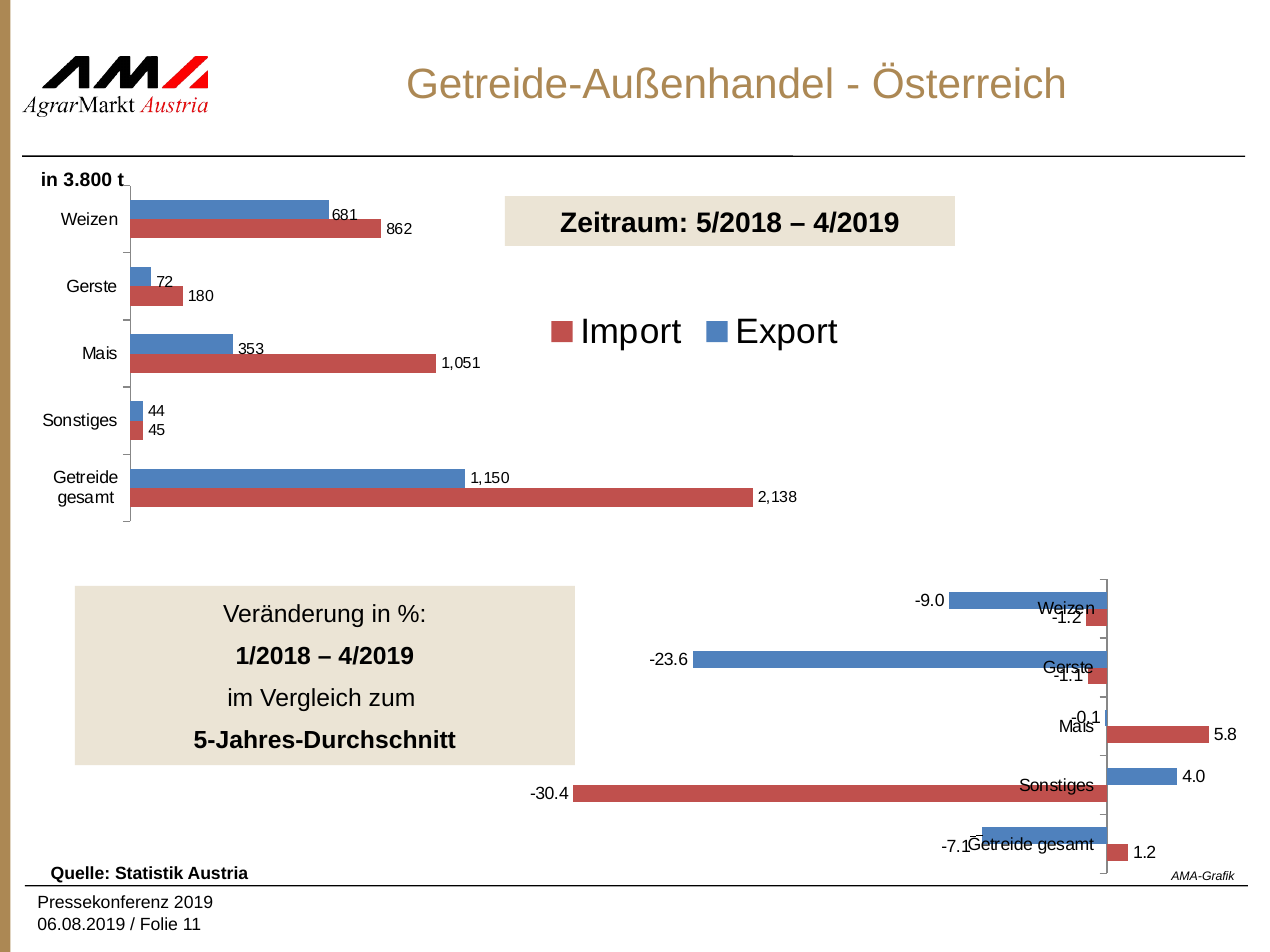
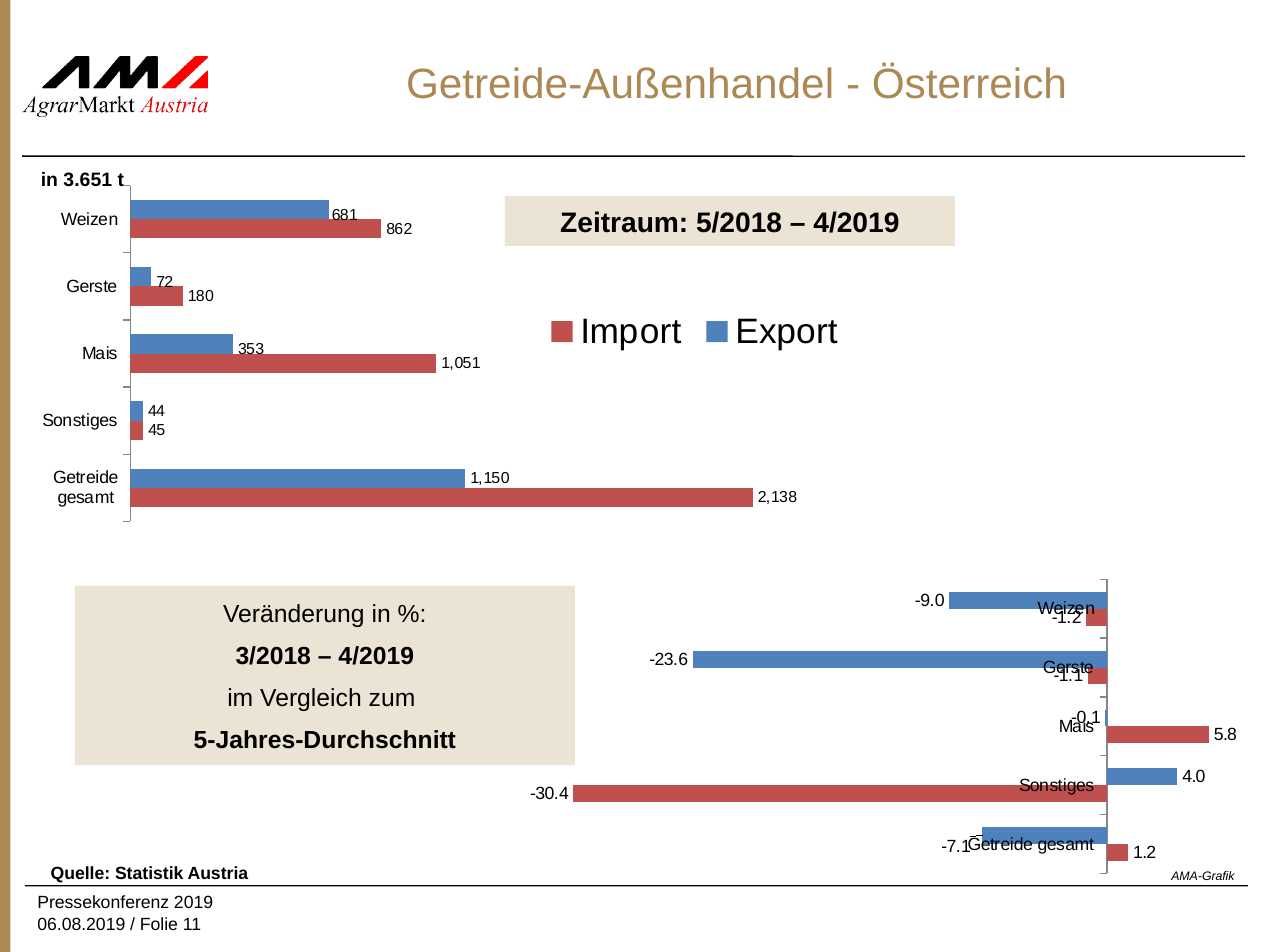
3.800: 3.800 -> 3.651
1/2018: 1/2018 -> 3/2018
